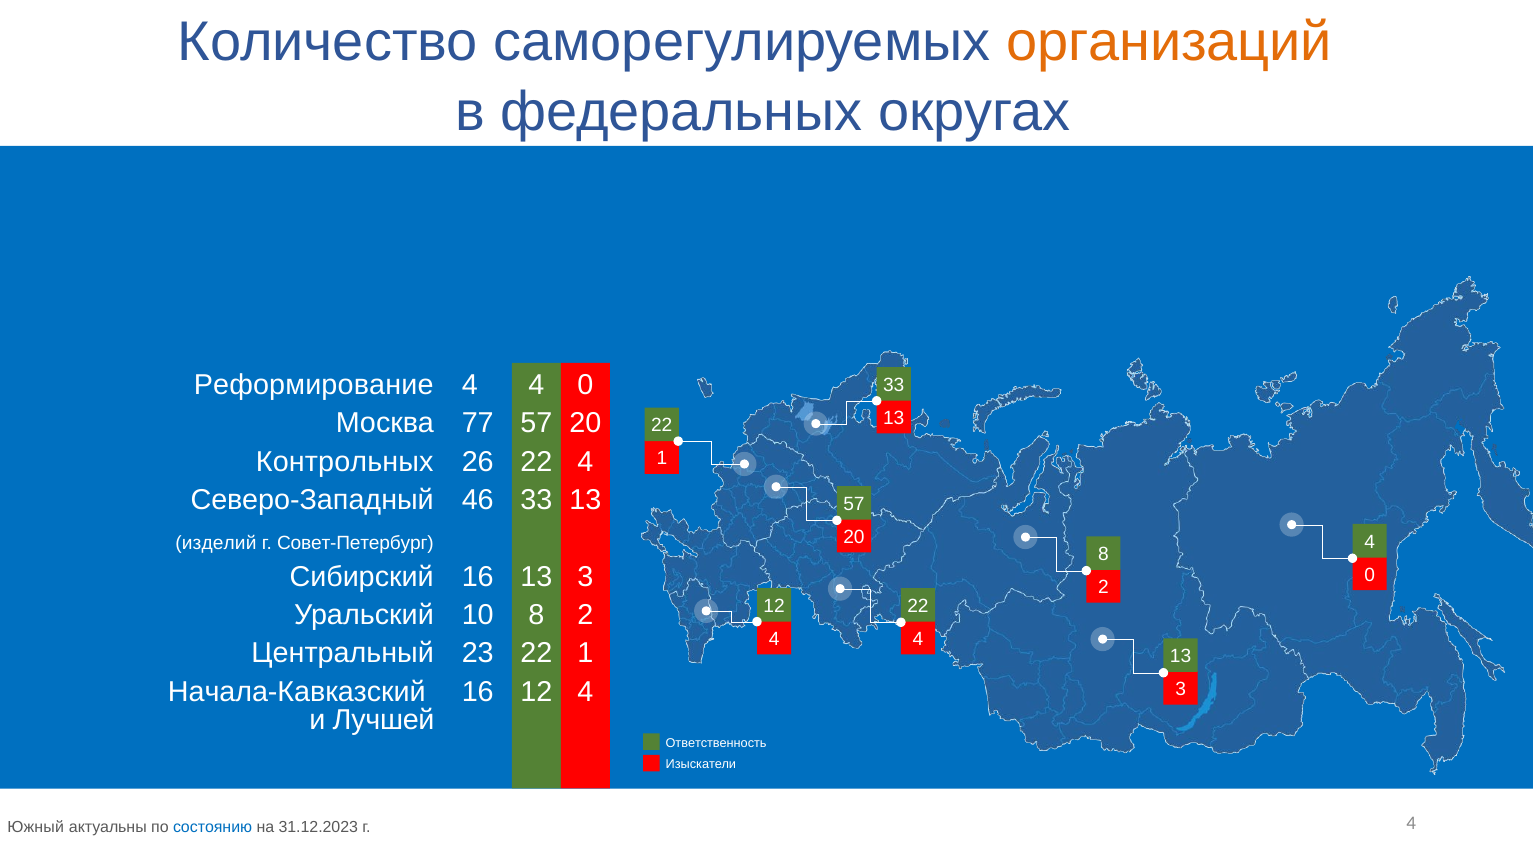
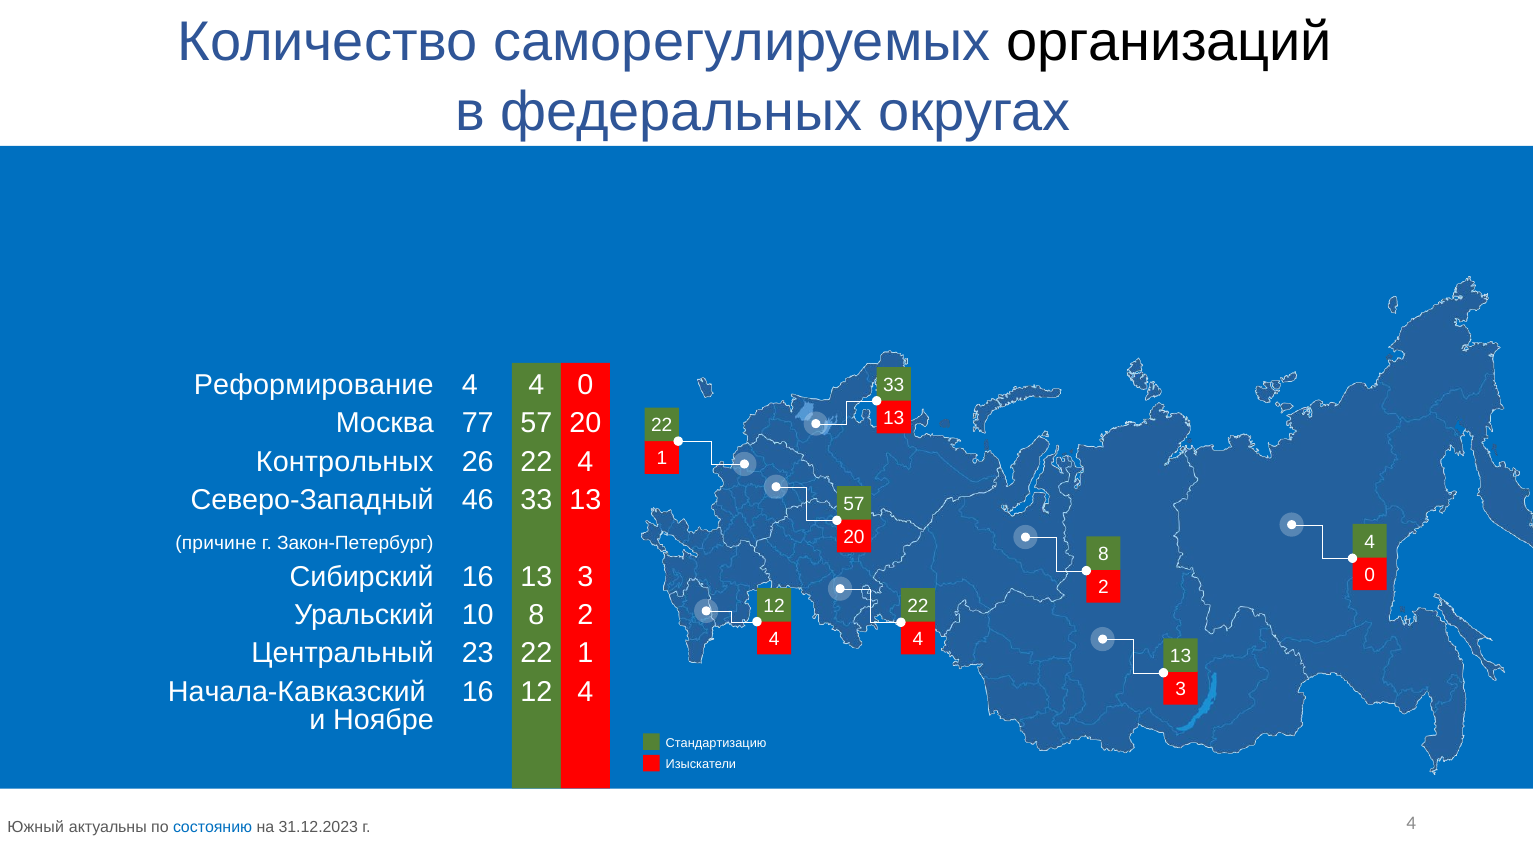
организаций colour: orange -> black
изделий: изделий -> причине
Совет-Петербург: Совет-Петербург -> Закон-Петербург
Лучшей: Лучшей -> Ноябре
Ответственность: Ответственность -> Стандартизацию
